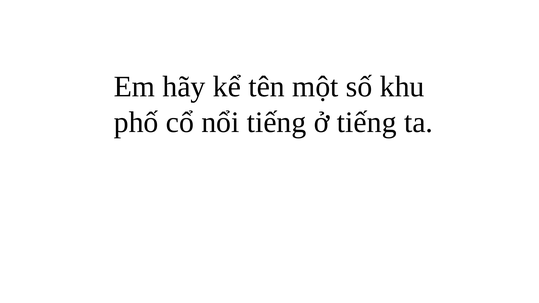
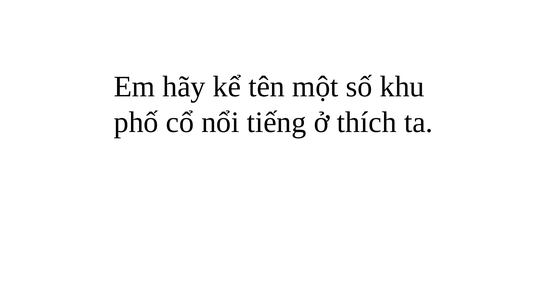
ở tiếng: tiếng -> thích
